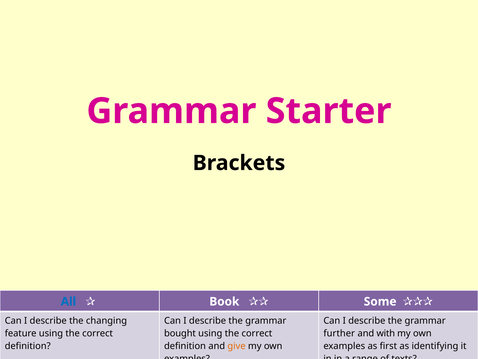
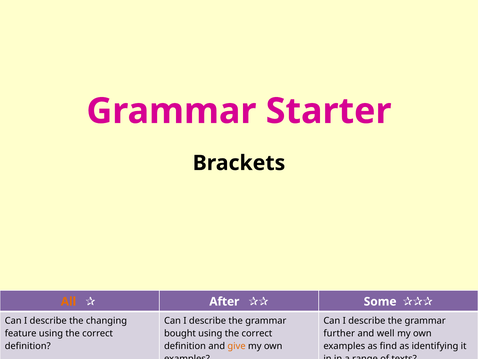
All colour: blue -> orange
Book: Book -> After
with: with -> well
first: first -> find
